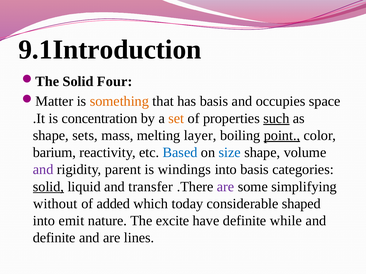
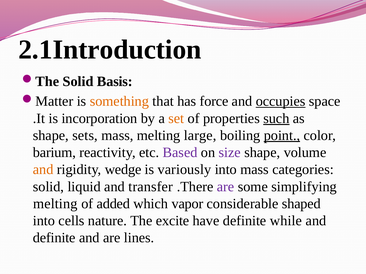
9.1Introduction: 9.1Introduction -> 2.1Introduction
Four: Four -> Basis
has basis: basis -> force
occupies underline: none -> present
concentration: concentration -> incorporation
layer: layer -> large
Based colour: blue -> purple
size colour: blue -> purple
and at (43, 170) colour: purple -> orange
parent: parent -> wedge
windings: windings -> variously
into basis: basis -> mass
solid at (48, 187) underline: present -> none
without at (55, 204): without -> melting
today: today -> vapor
emit: emit -> cells
